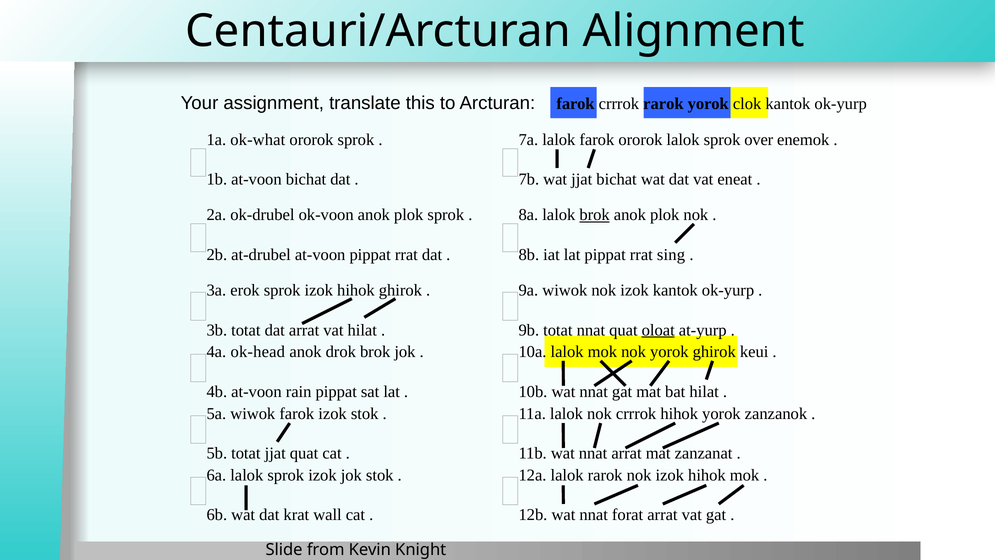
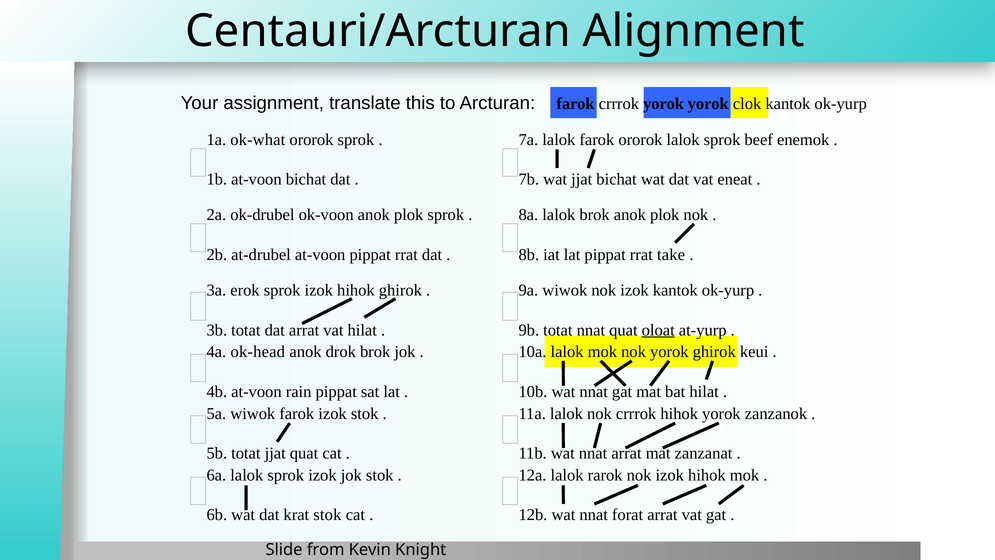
crrrok rarok: rarok -> yorok
over: over -> beef
brok at (595, 215) underline: present -> none
sing: sing -> take
krat wall: wall -> stok
